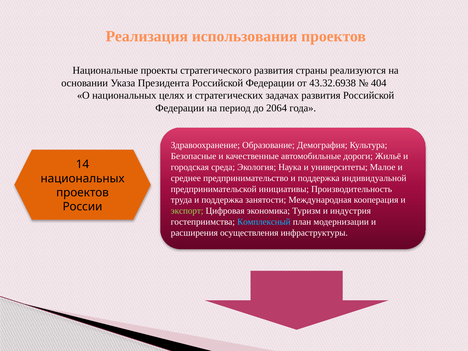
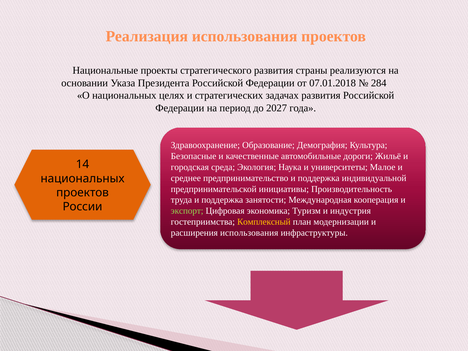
43.32.6938: 43.32.6938 -> 07.01.2018
404: 404 -> 284
2064: 2064 -> 2027
Комплексный colour: light blue -> yellow
расширения осуществления: осуществления -> использования
